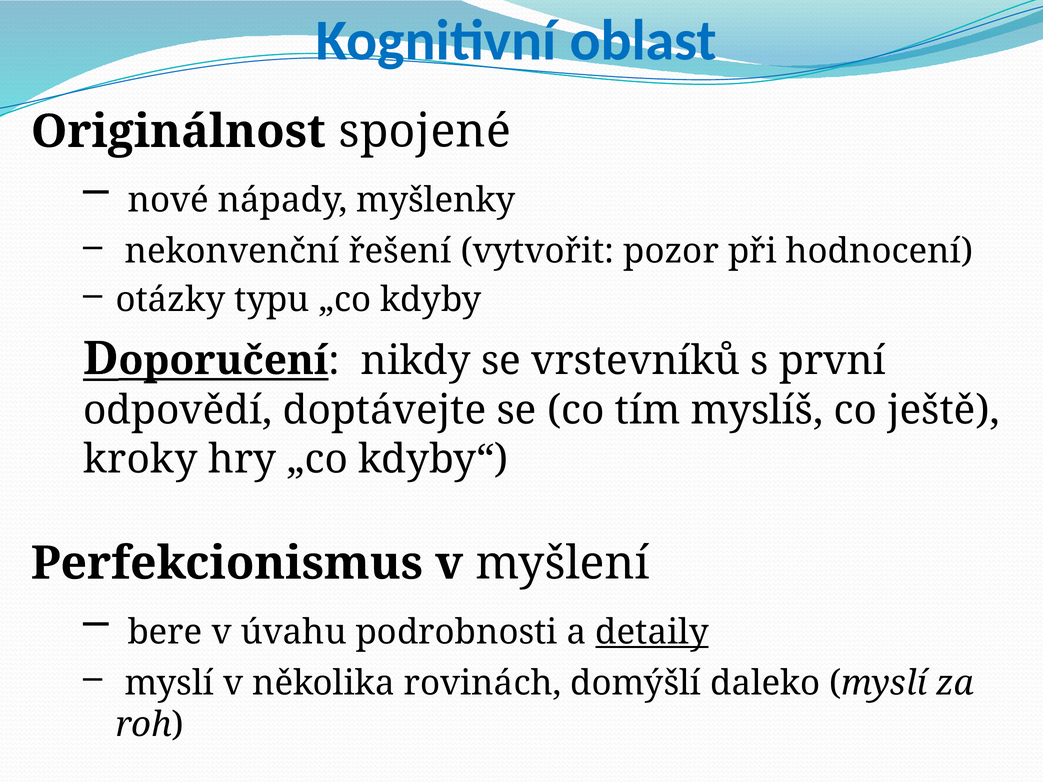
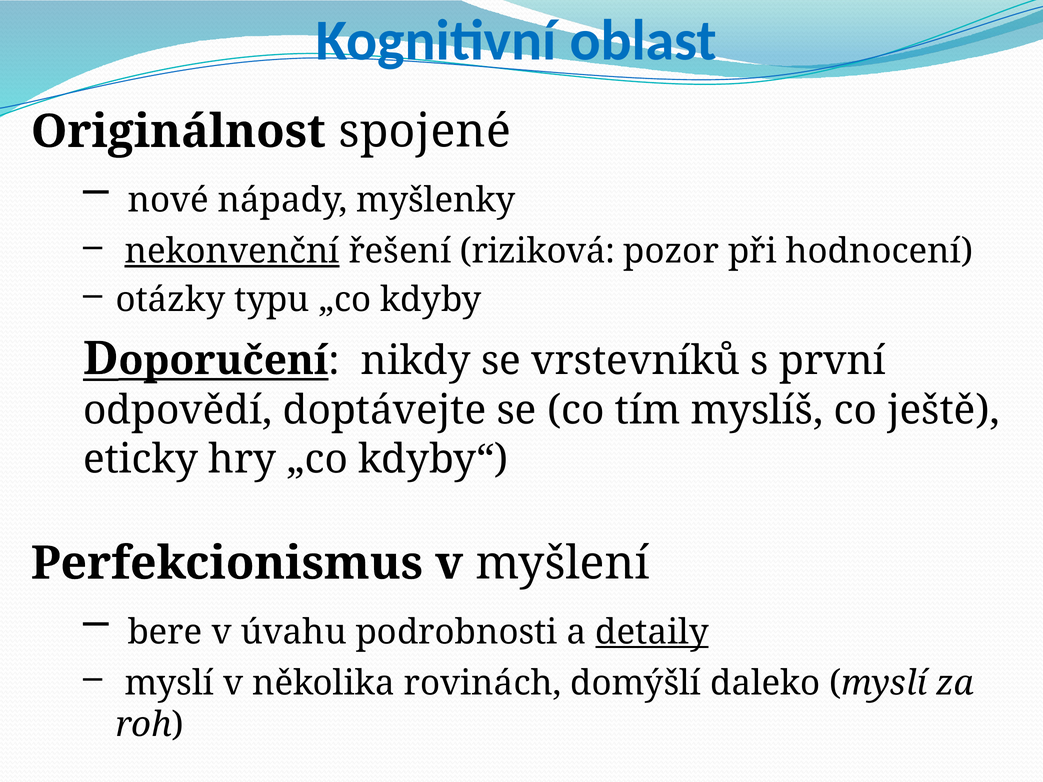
nekonvenční underline: none -> present
vytvořit: vytvořit -> riziková
kroky: kroky -> eticky
